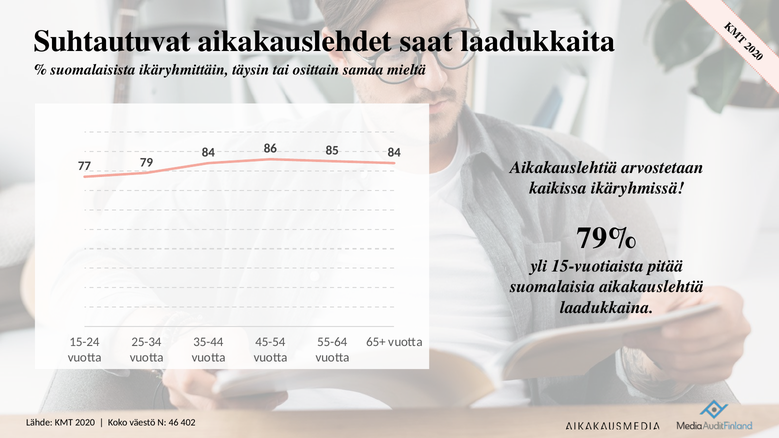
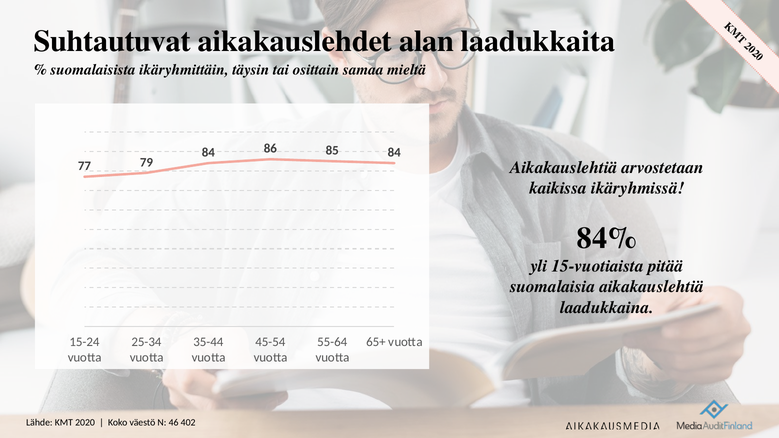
saat: saat -> alan
79%: 79% -> 84%
